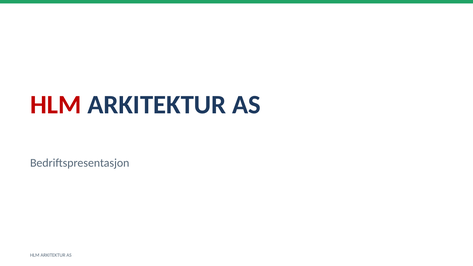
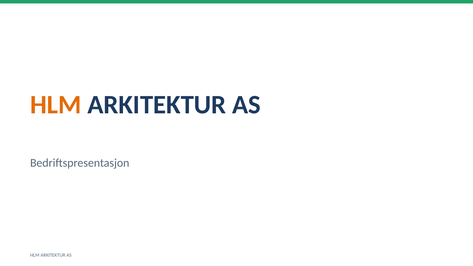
HLM at (56, 105) colour: red -> orange
